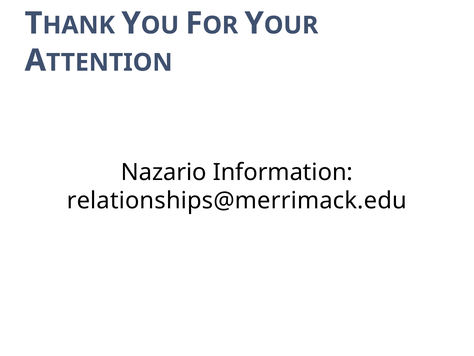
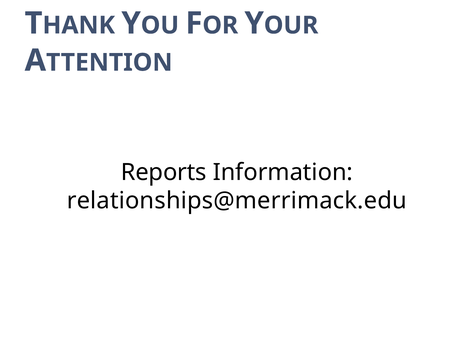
Nazario: Nazario -> Reports
